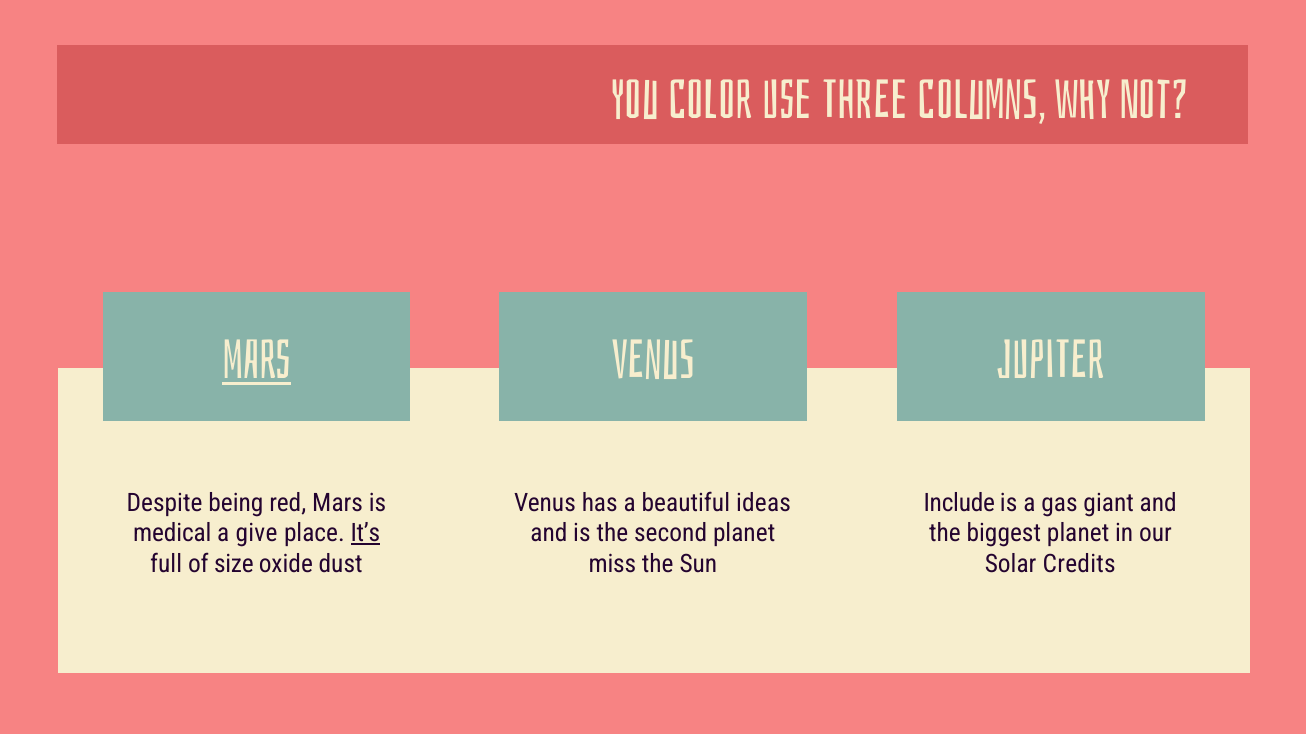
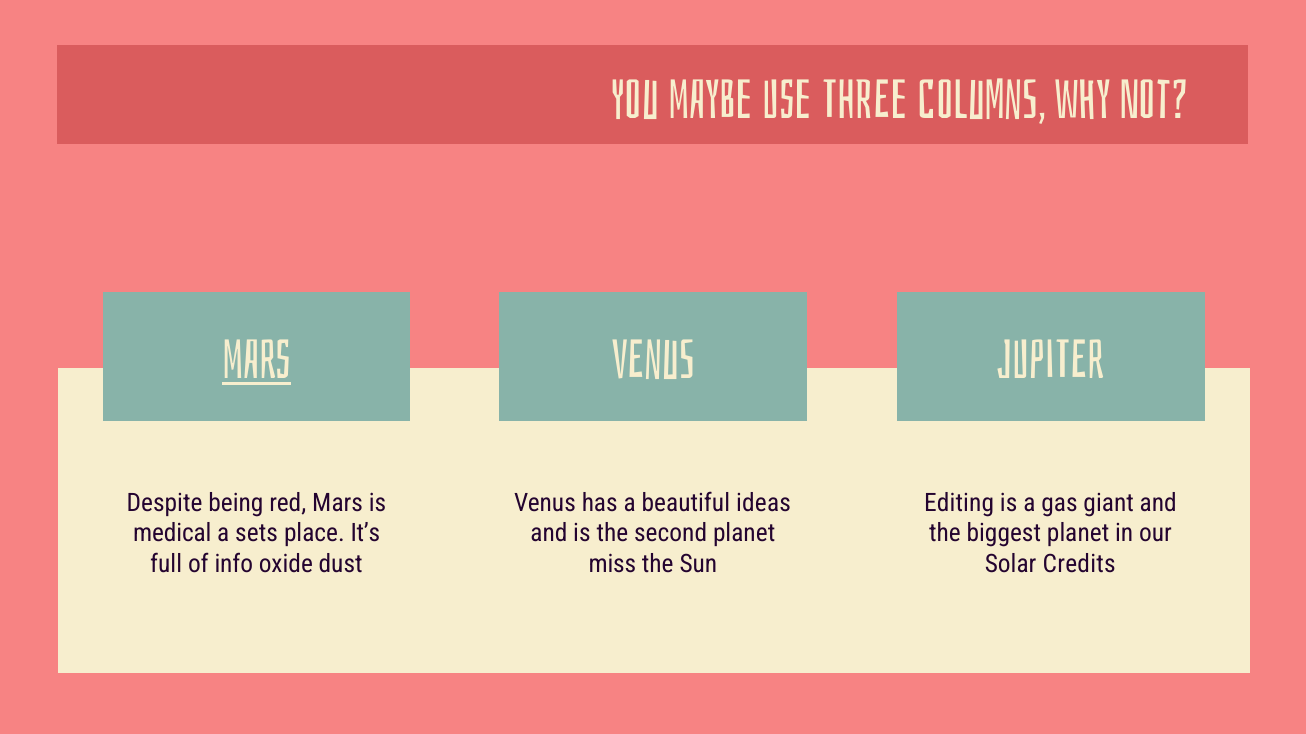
COLOR: COLOR -> MAYBE
Include: Include -> Editing
give: give -> sets
It’s underline: present -> none
size: size -> info
